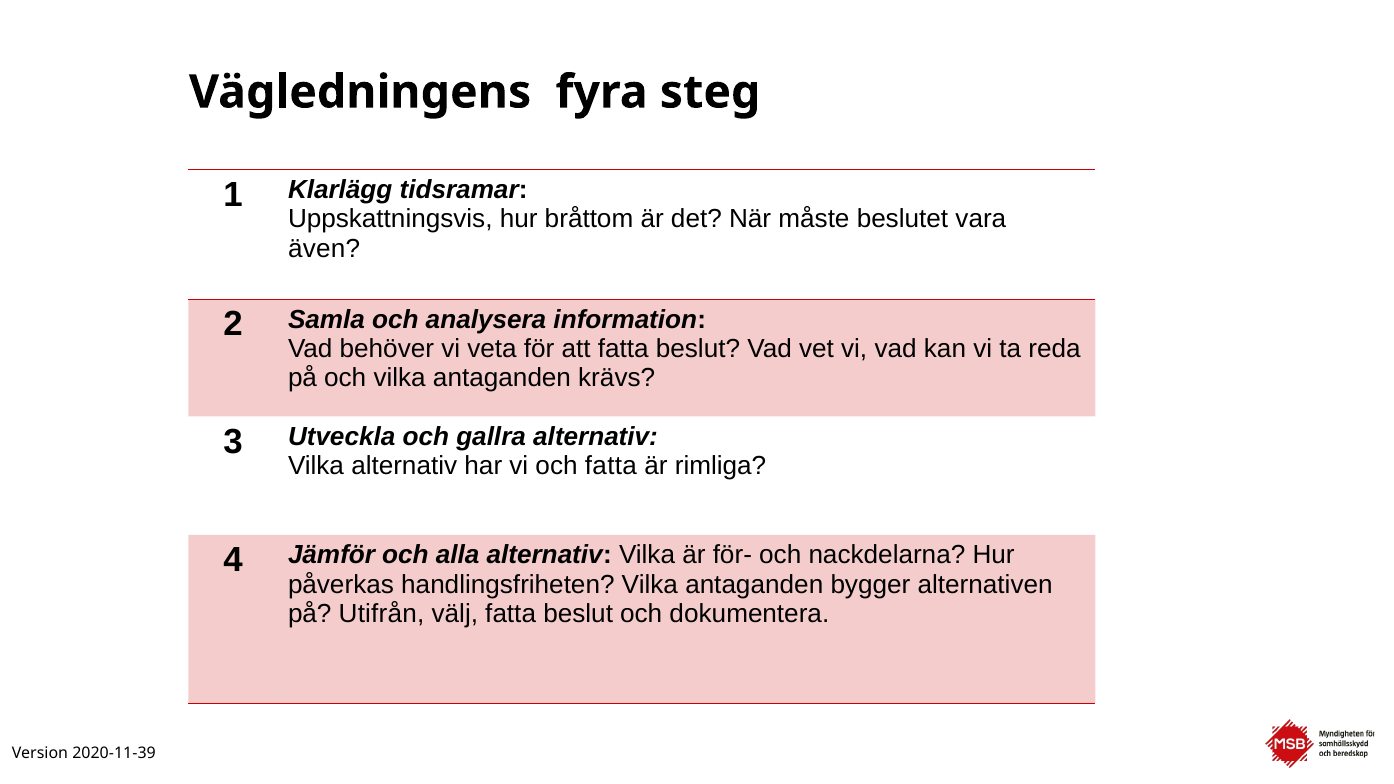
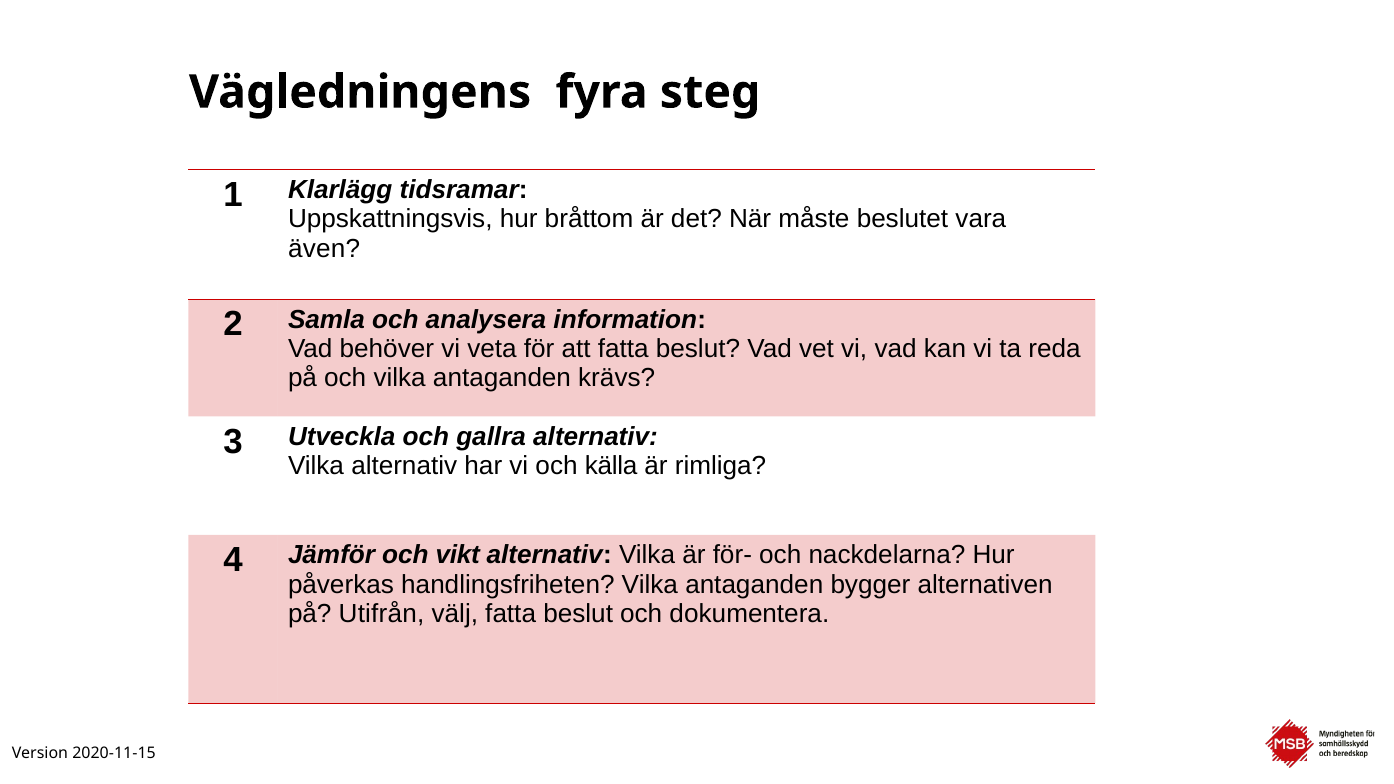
och fatta: fatta -> källa
alla: alla -> vikt
2020-11-39: 2020-11-39 -> 2020-11-15
